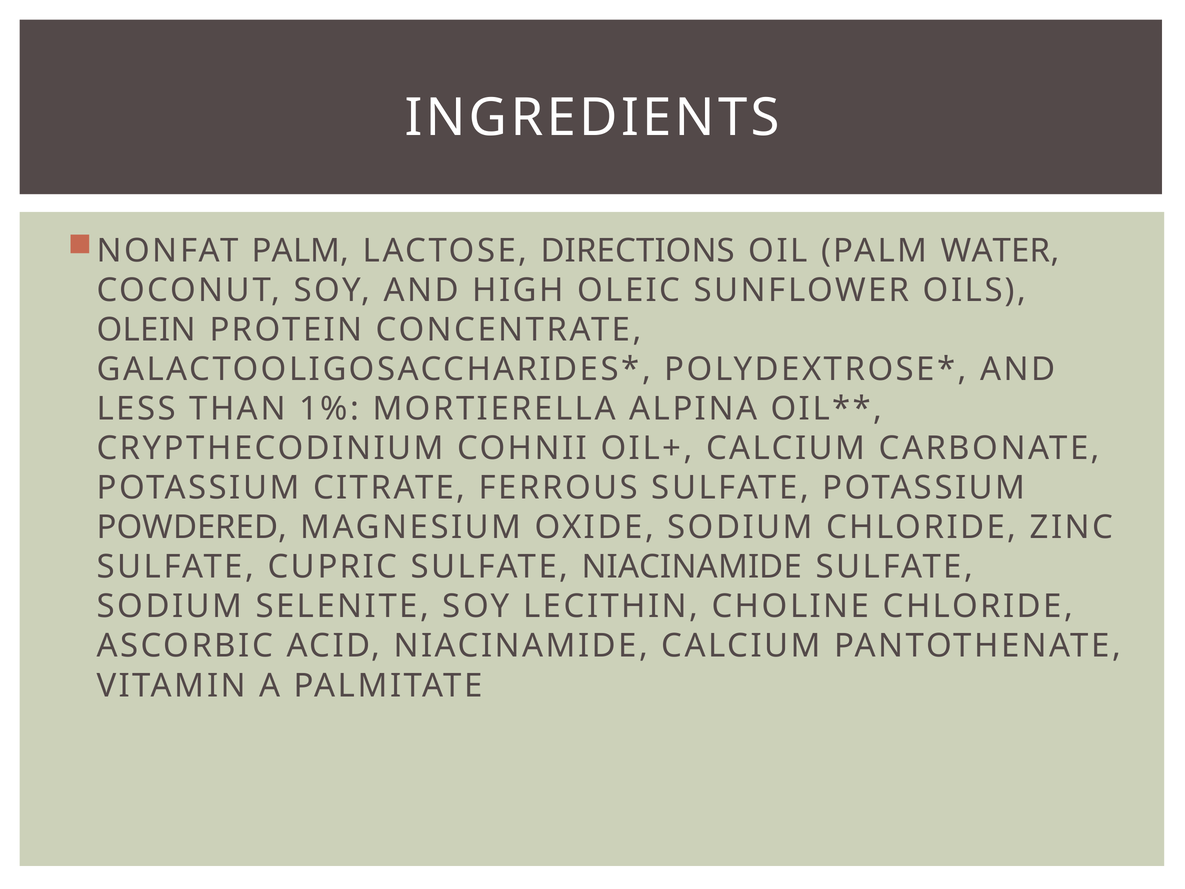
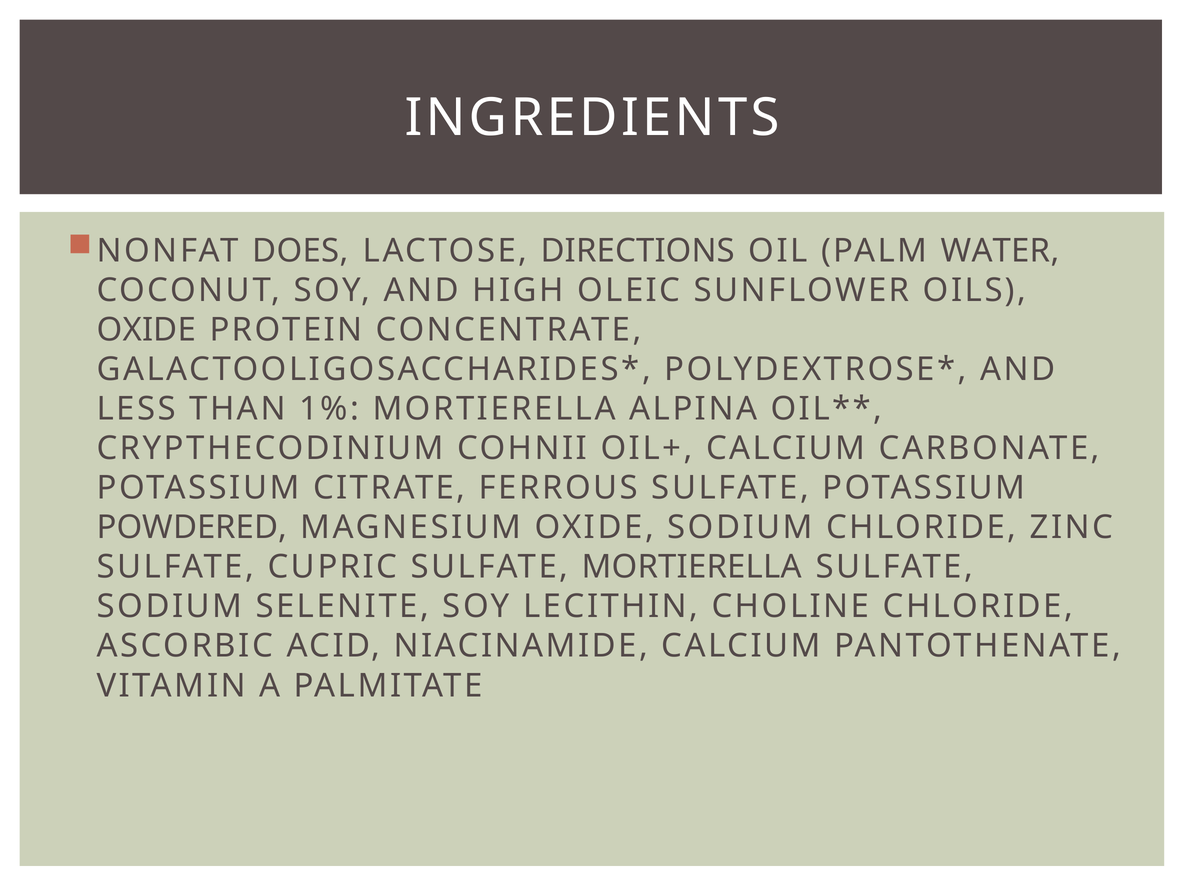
NONFAT PALM: PALM -> DOES
OLEIN at (146, 330): OLEIN -> OXIDE
SULFATE NIACINAMIDE: NIACINAMIDE -> MORTIERELLA
